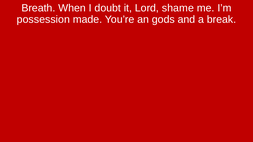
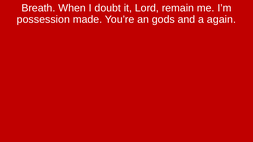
shame: shame -> remain
break: break -> again
